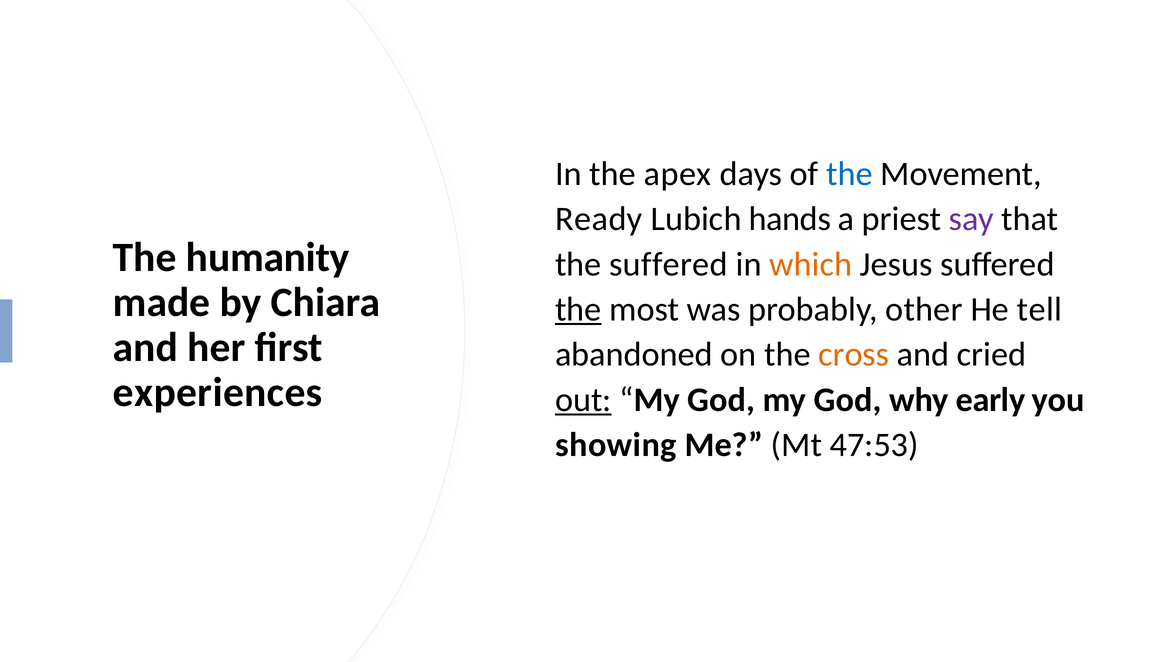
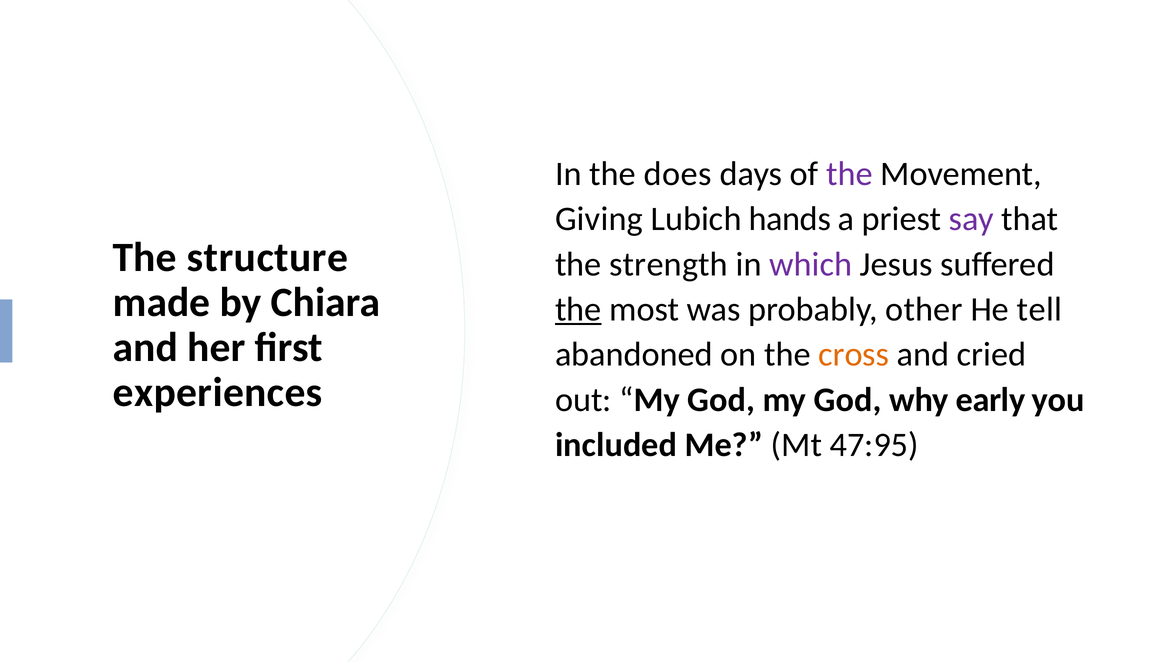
apex: apex -> does
the at (849, 174) colour: blue -> purple
Ready: Ready -> Giving
humanity: humanity -> structure
the suffered: suffered -> strength
which colour: orange -> purple
out underline: present -> none
showing: showing -> included
47:53: 47:53 -> 47:95
